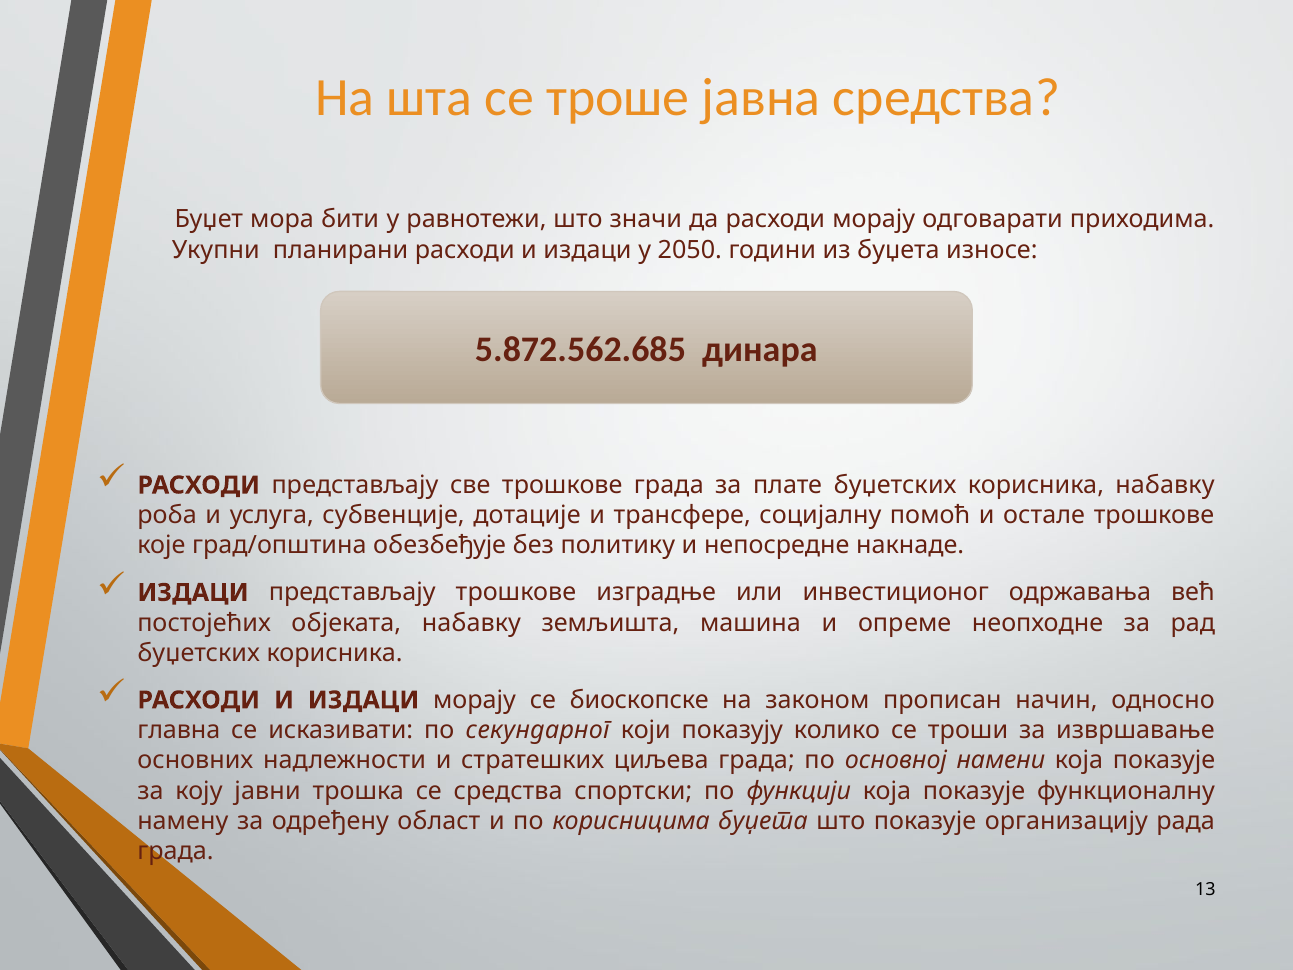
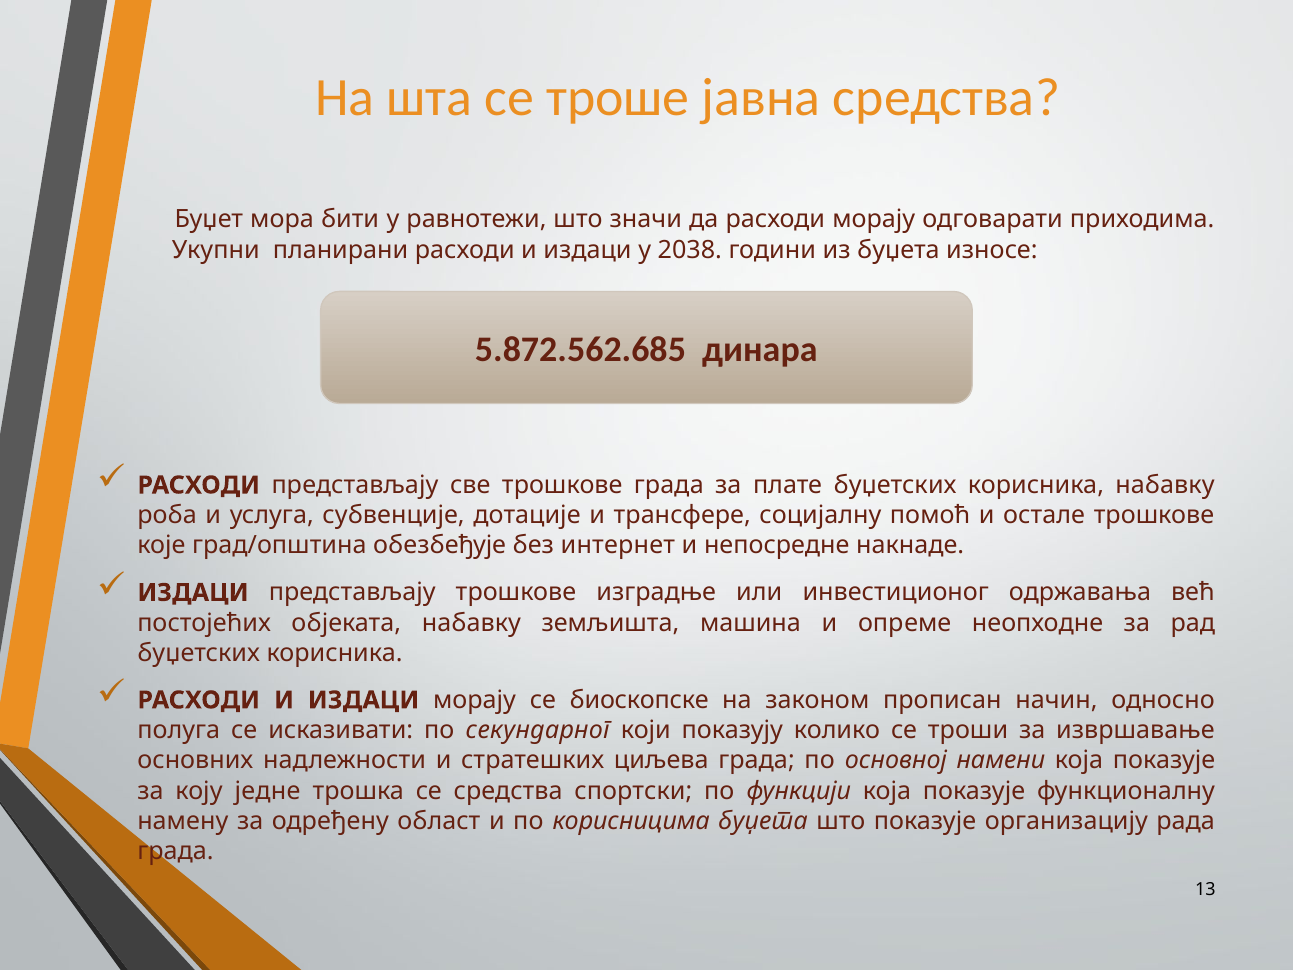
2050: 2050 -> 2038
политику: политику -> интернет
главна: главна -> полуга
јавни: јавни -> једне
